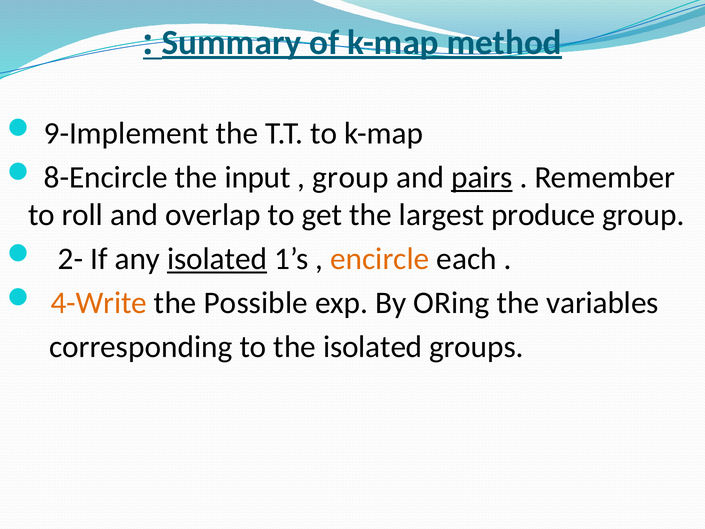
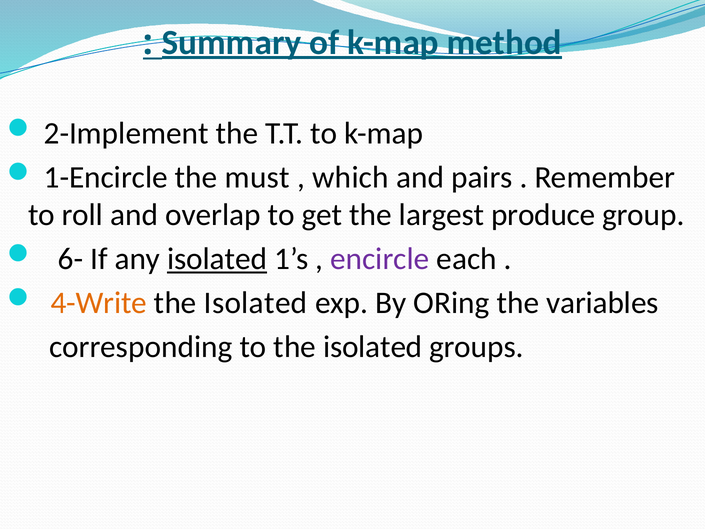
9-Implement: 9-Implement -> 2-Implement
8-Encircle: 8-Encircle -> 1-Encircle
input: input -> must
group at (351, 177): group -> which
pairs underline: present -> none
2-: 2- -> 6-
encircle colour: orange -> purple
Possible at (256, 303): Possible -> Isolated
